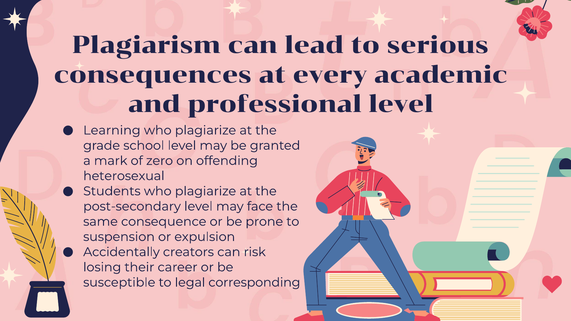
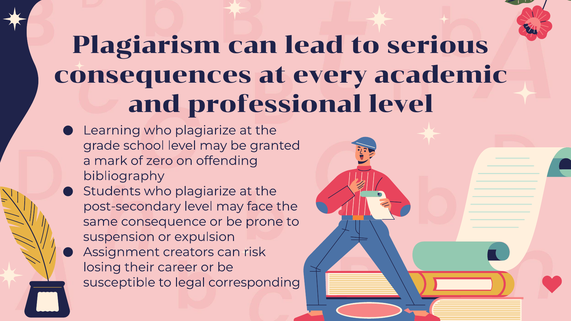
heterosexual: heterosexual -> bibliography
Accidentally: Accidentally -> Assignment
